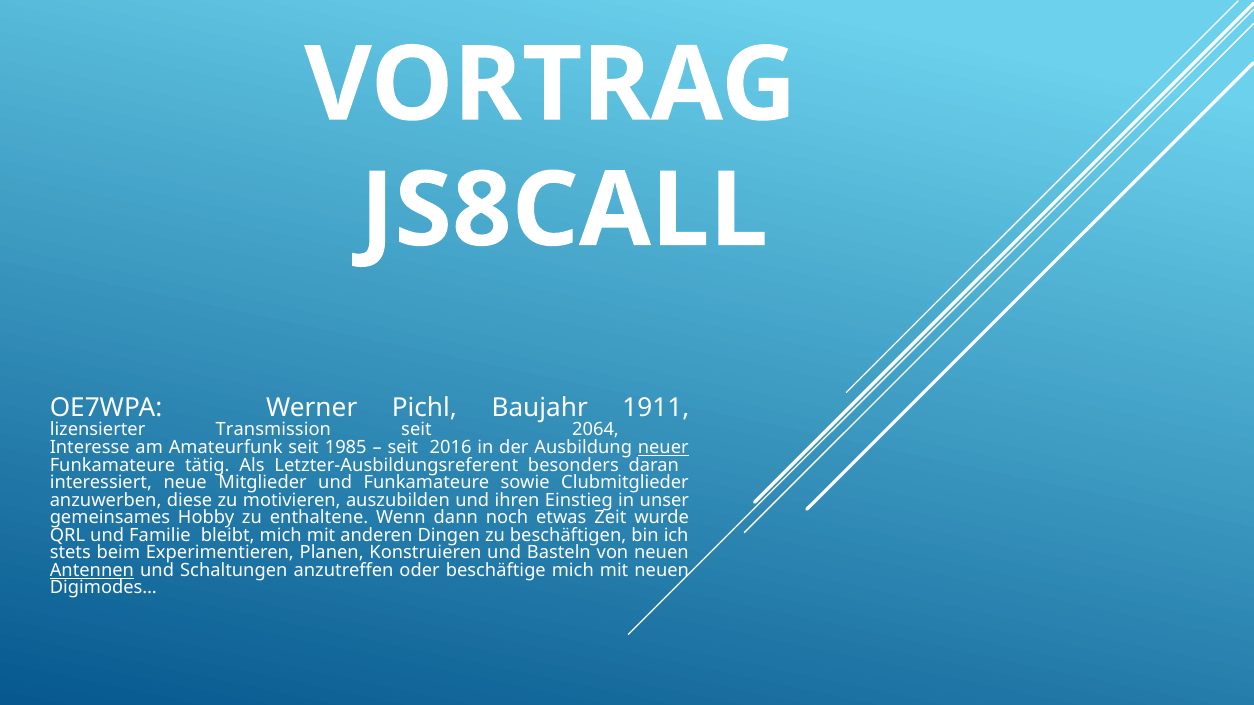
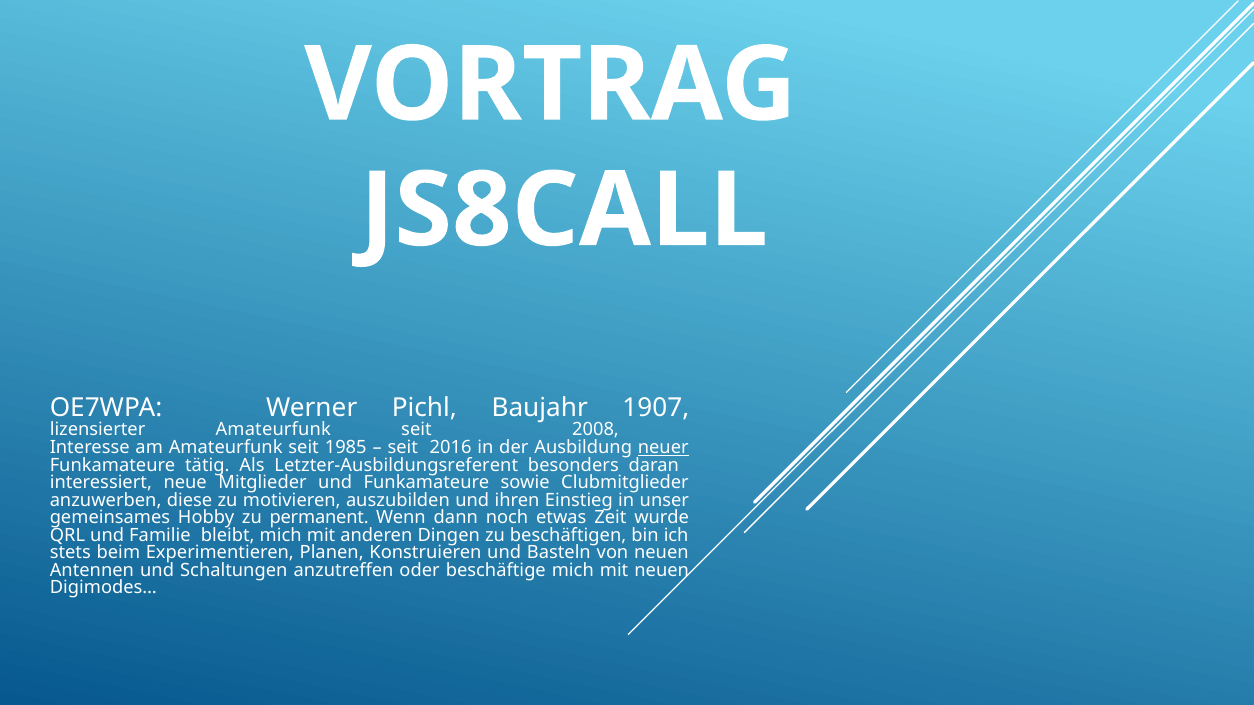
1911: 1911 -> 1907
lizensierter Transmission: Transmission -> Amateurfunk
2064: 2064 -> 2008
enthaltene: enthaltene -> permanent
Antennen underline: present -> none
